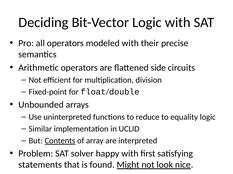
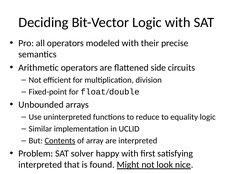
statements at (40, 165): statements -> interpreted
